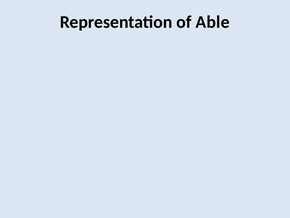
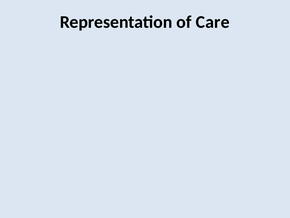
Able: Able -> Care
